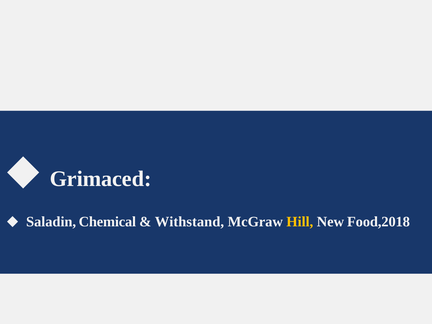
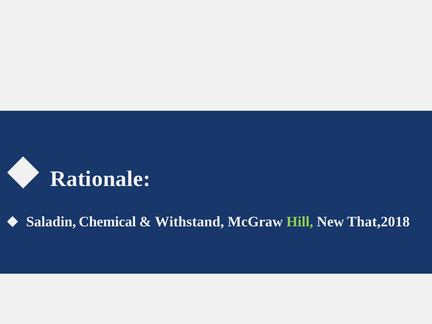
Grimaced: Grimaced -> Rationale
Hill colour: yellow -> light green
Food,2018: Food,2018 -> That,2018
